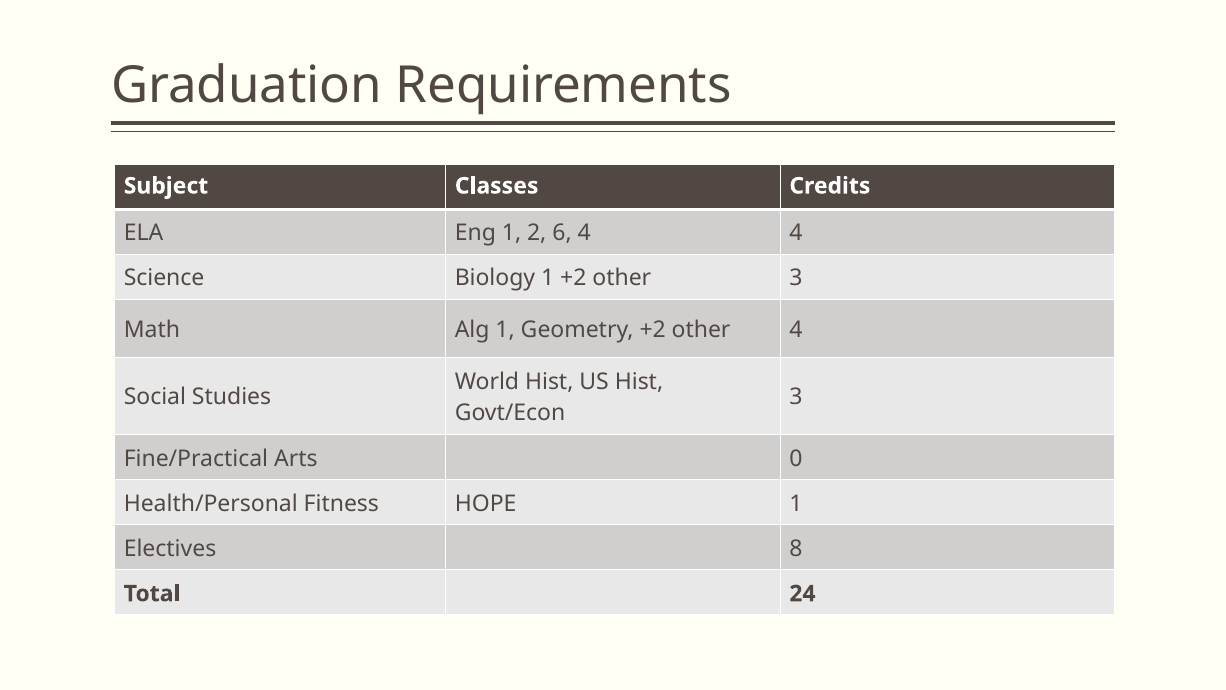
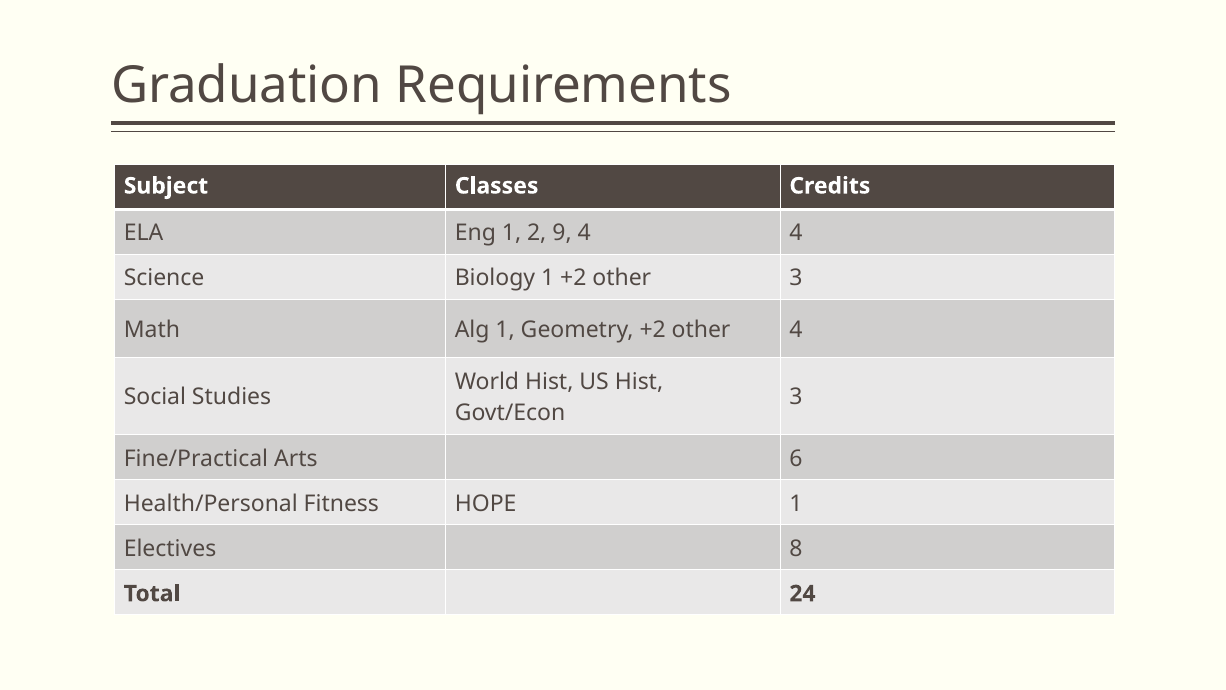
6: 6 -> 9
0: 0 -> 6
